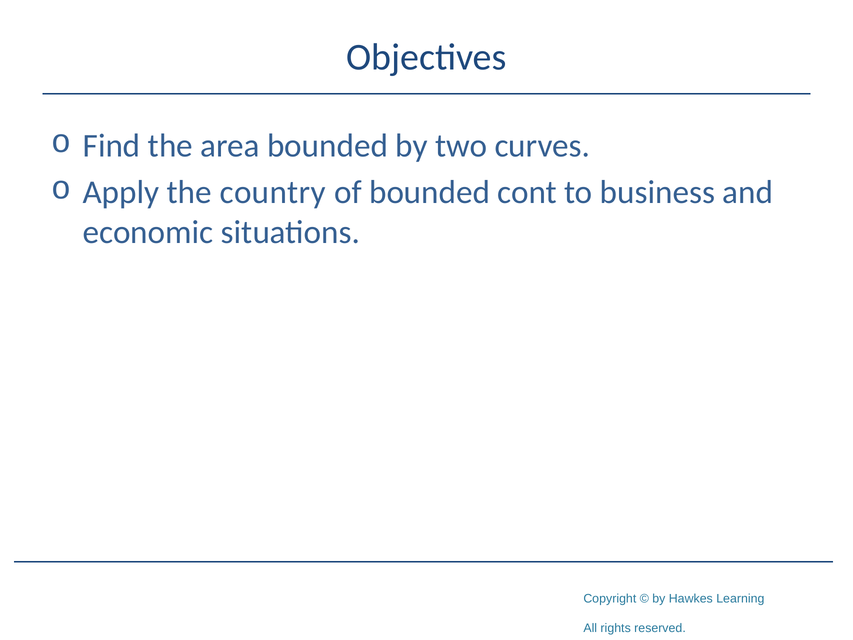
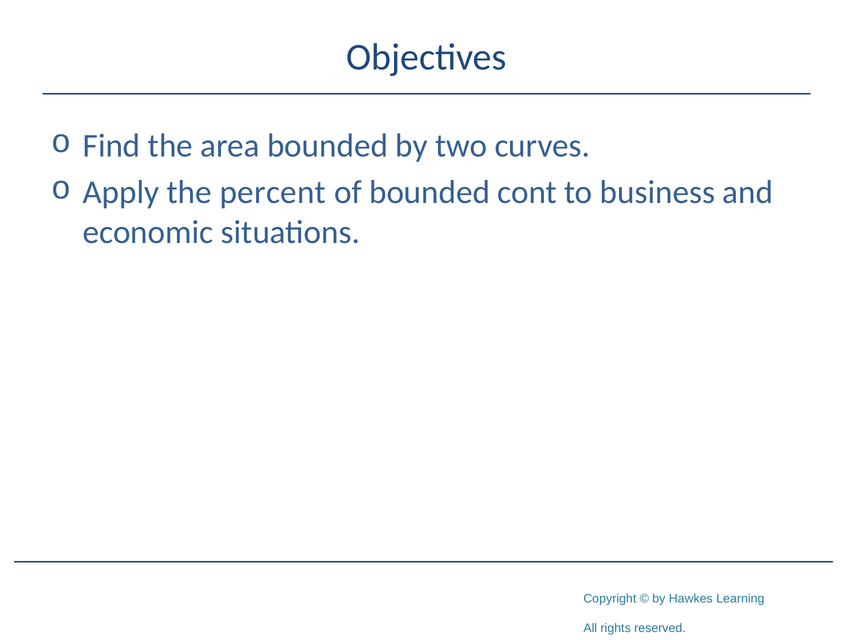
country: country -> percent
